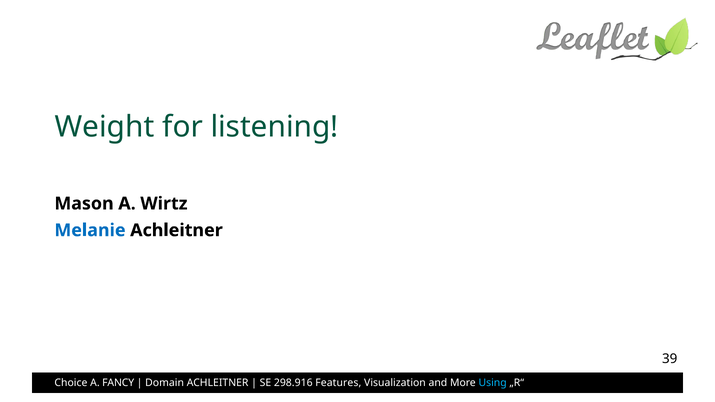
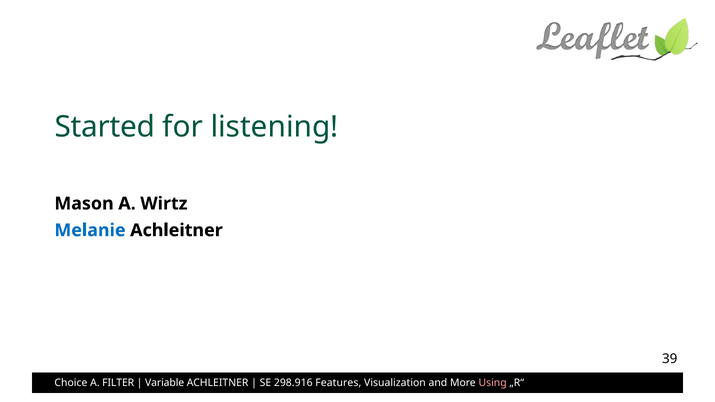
Weight: Weight -> Started
FANCY: FANCY -> FILTER
Domain: Domain -> Variable
Using colour: light blue -> pink
